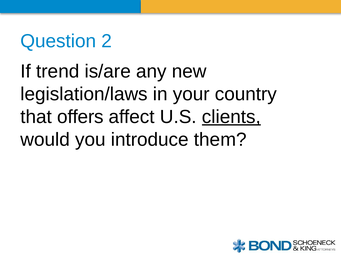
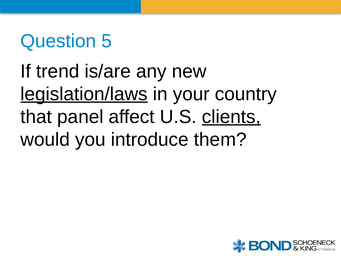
2: 2 -> 5
legislation/laws underline: none -> present
offers: offers -> panel
